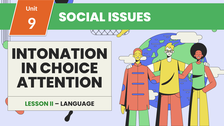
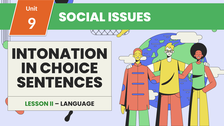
ATTENTION: ATTENTION -> SENTENCES
